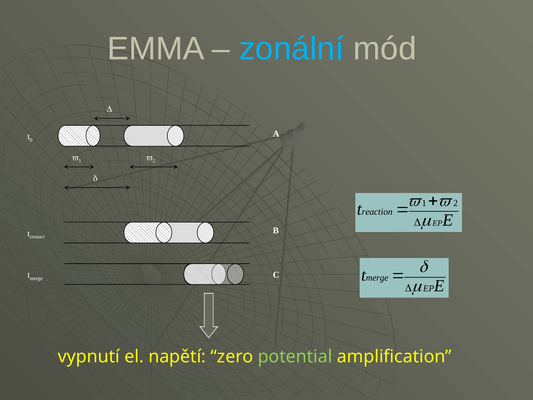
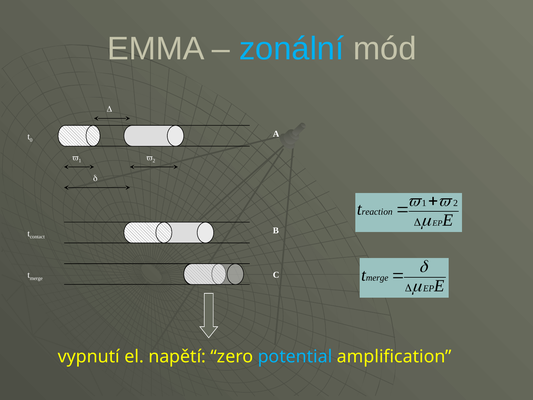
potential colour: light green -> light blue
